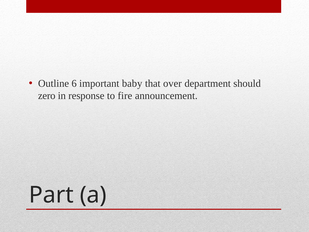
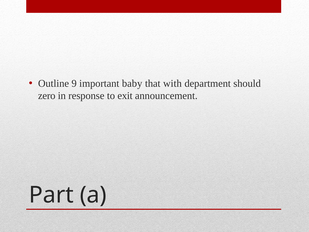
6: 6 -> 9
over: over -> with
fire: fire -> exit
